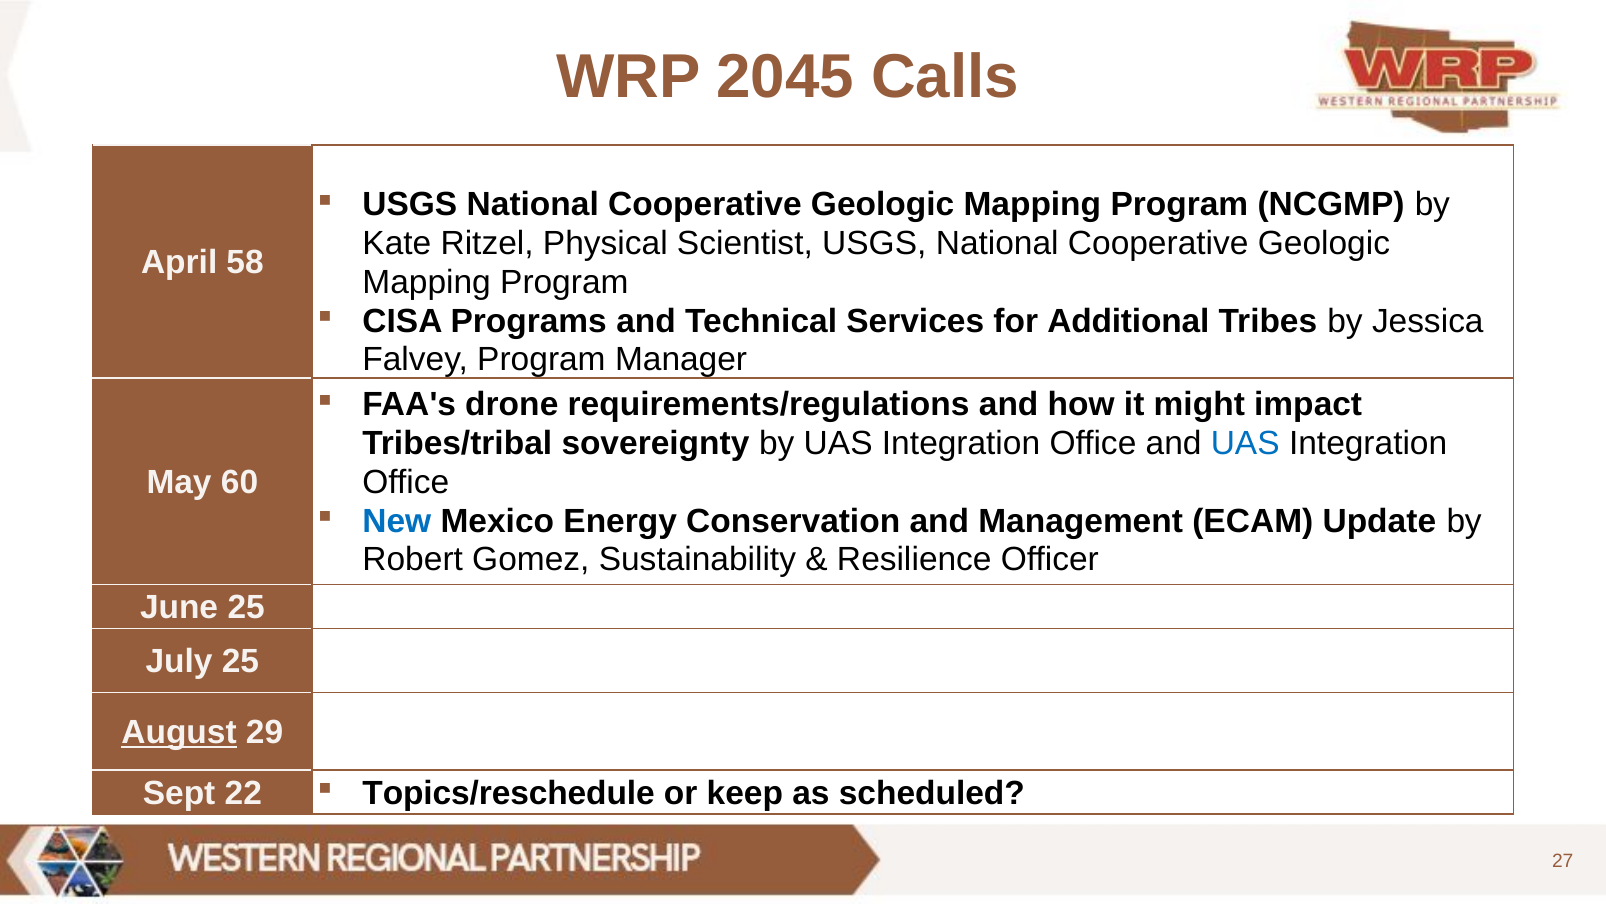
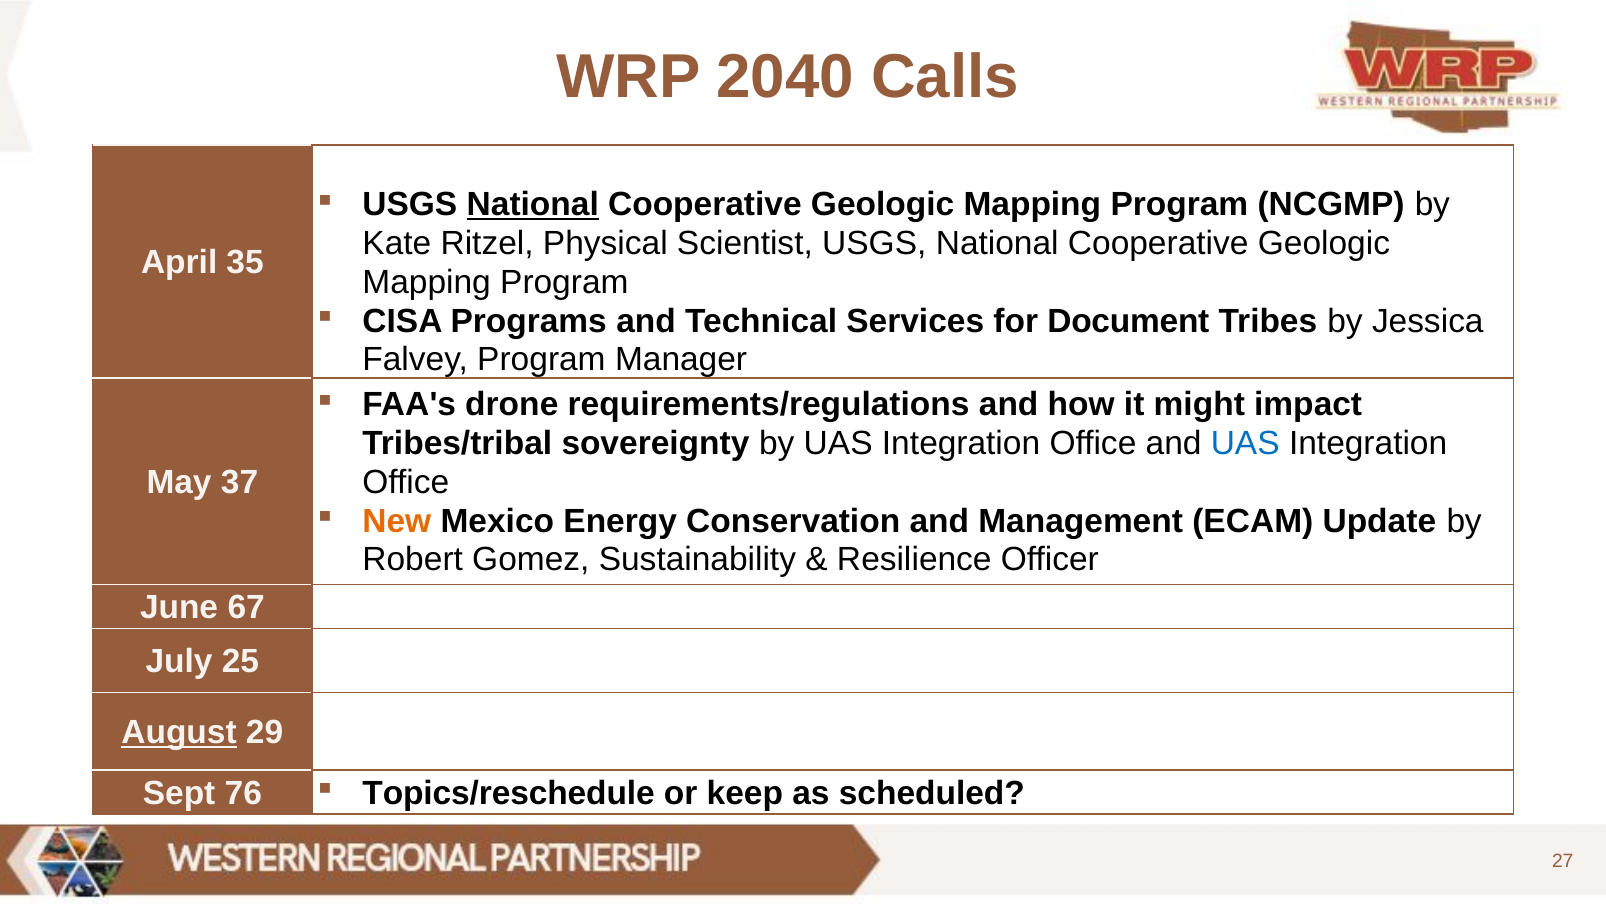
2045: 2045 -> 2040
National at (533, 205) underline: none -> present
58: 58 -> 35
Additional: Additional -> Document
60: 60 -> 37
New colour: blue -> orange
June 25: 25 -> 67
22: 22 -> 76
